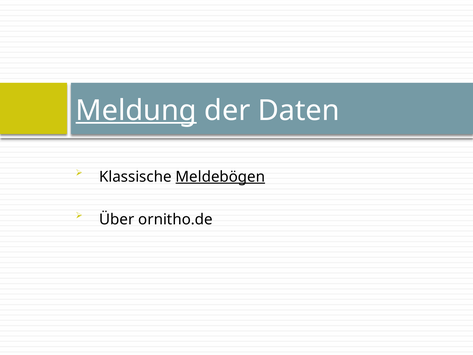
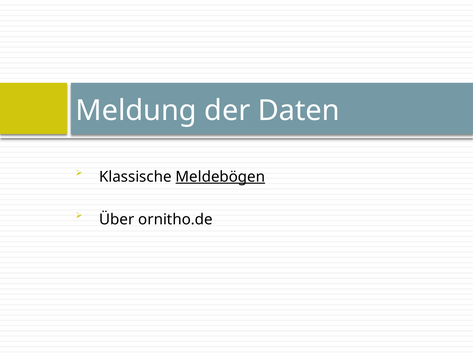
Meldung underline: present -> none
